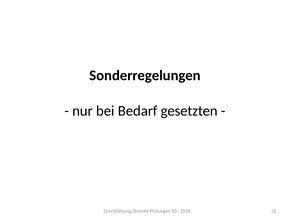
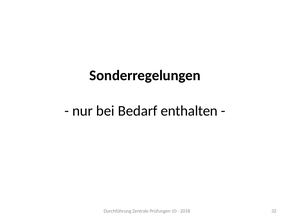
gesetzten: gesetzten -> enthalten
